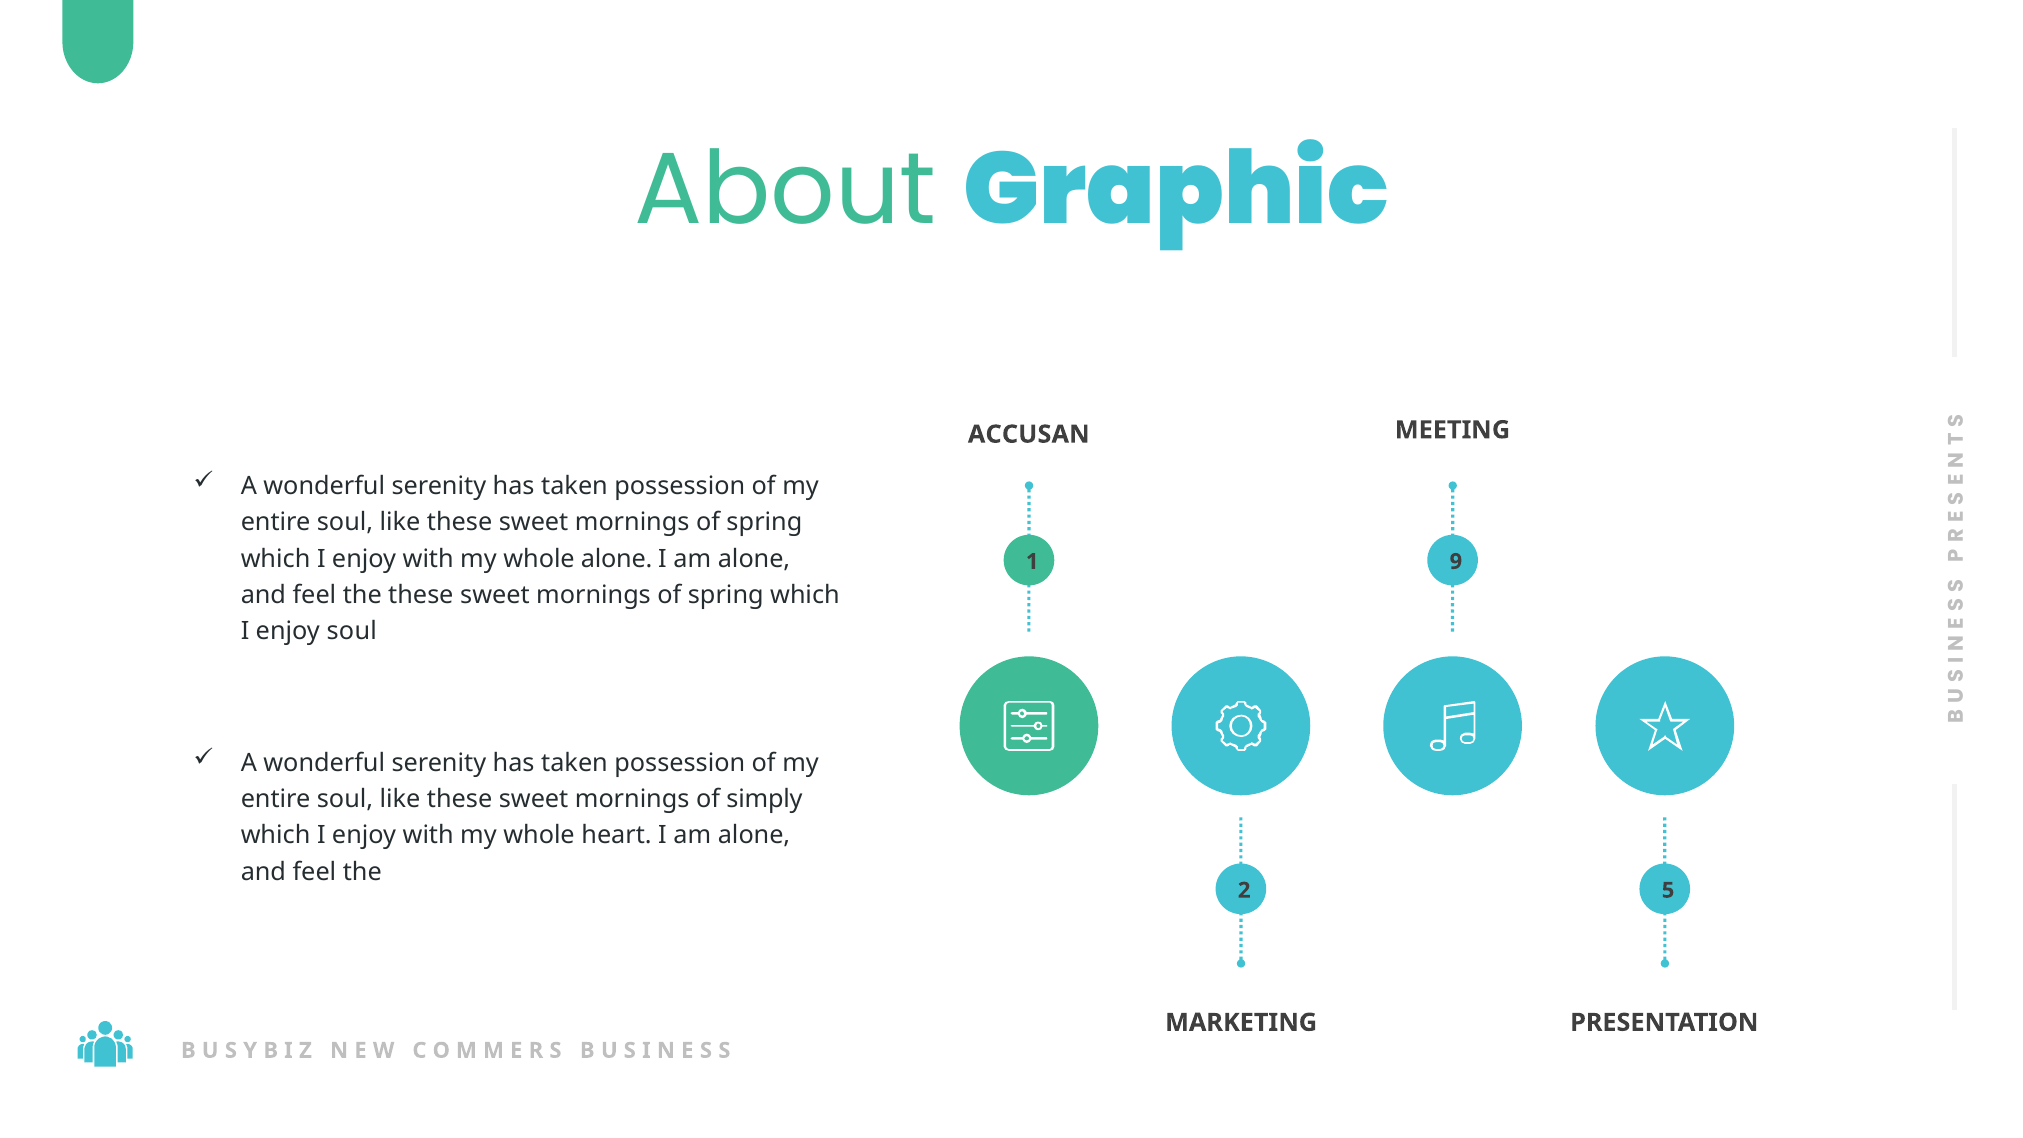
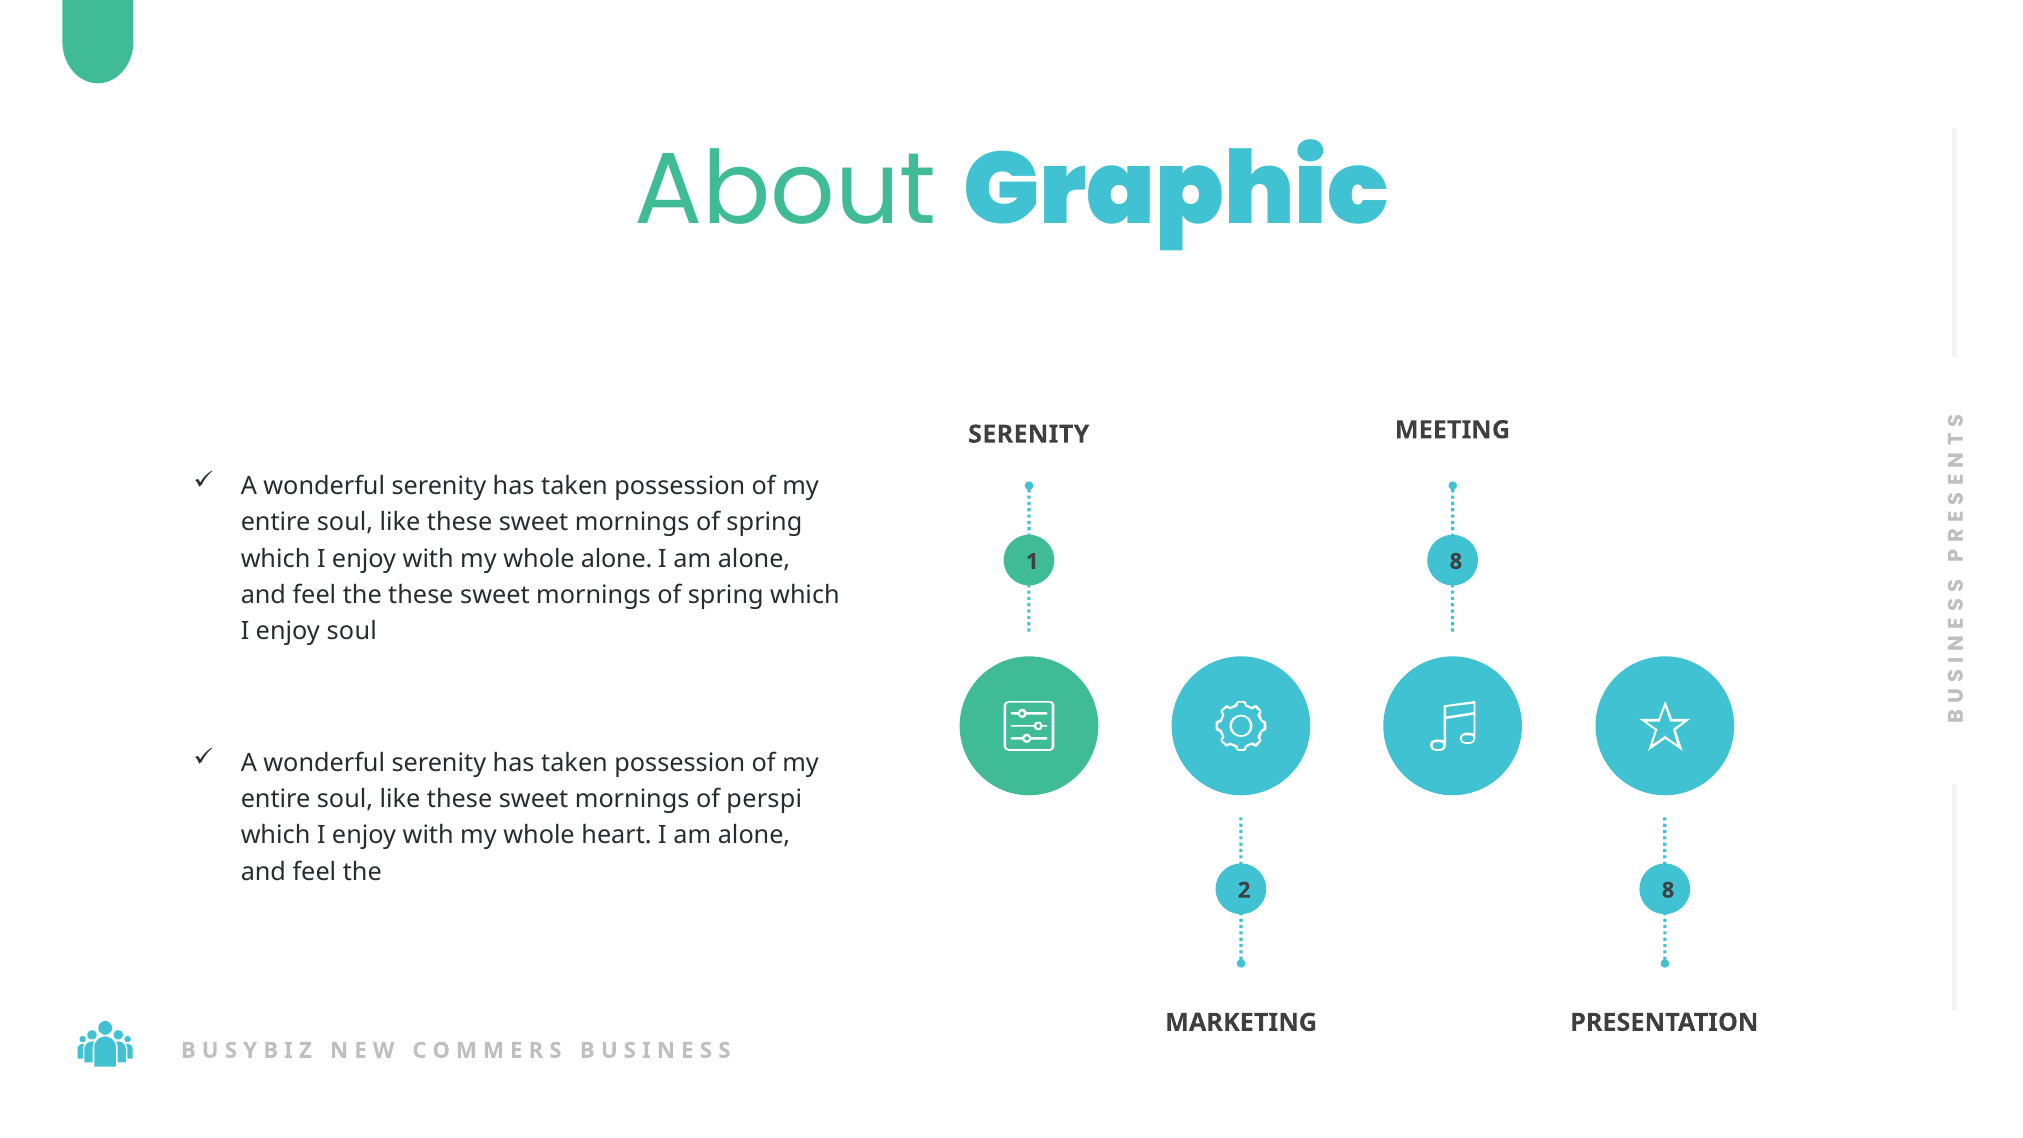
ACCUSAN at (1029, 434): ACCUSAN -> SERENITY
1 9: 9 -> 8
simply: simply -> perspi
2 5: 5 -> 8
